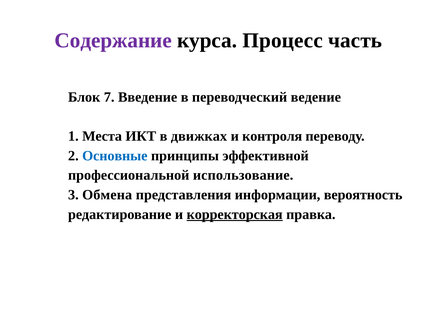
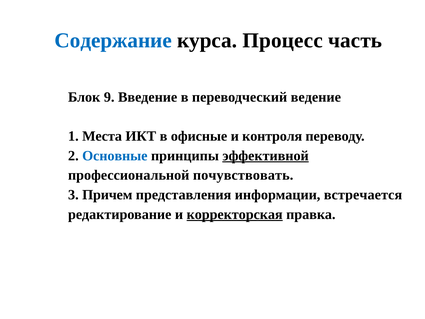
Содержание colour: purple -> blue
7: 7 -> 9
движках: движках -> офисные
эффективной underline: none -> present
использование: использование -> почувствовать
Обмена: Обмена -> Причем
вероятность: вероятность -> встречается
